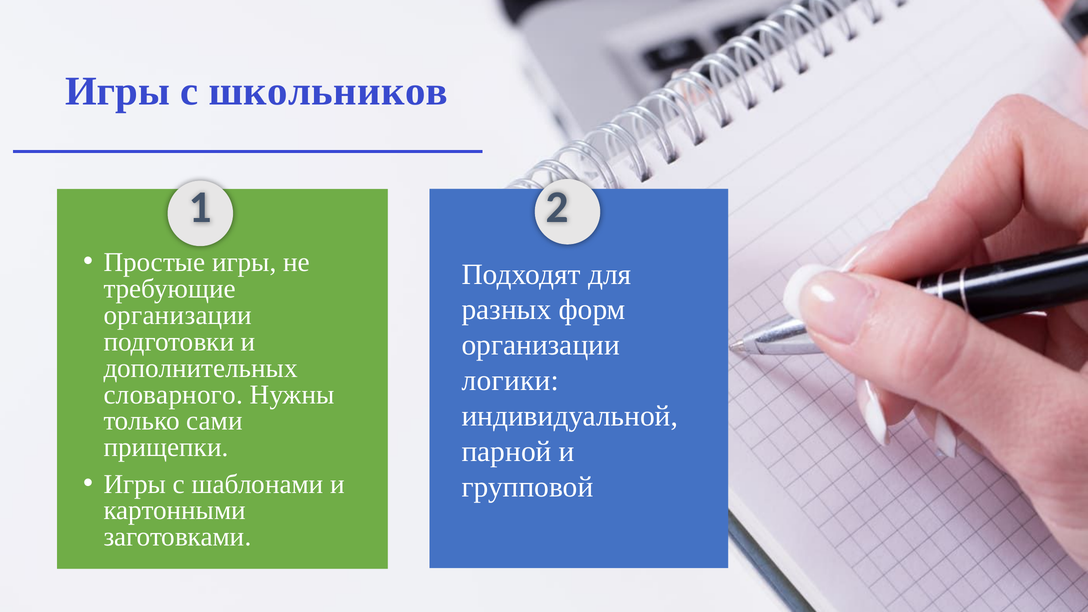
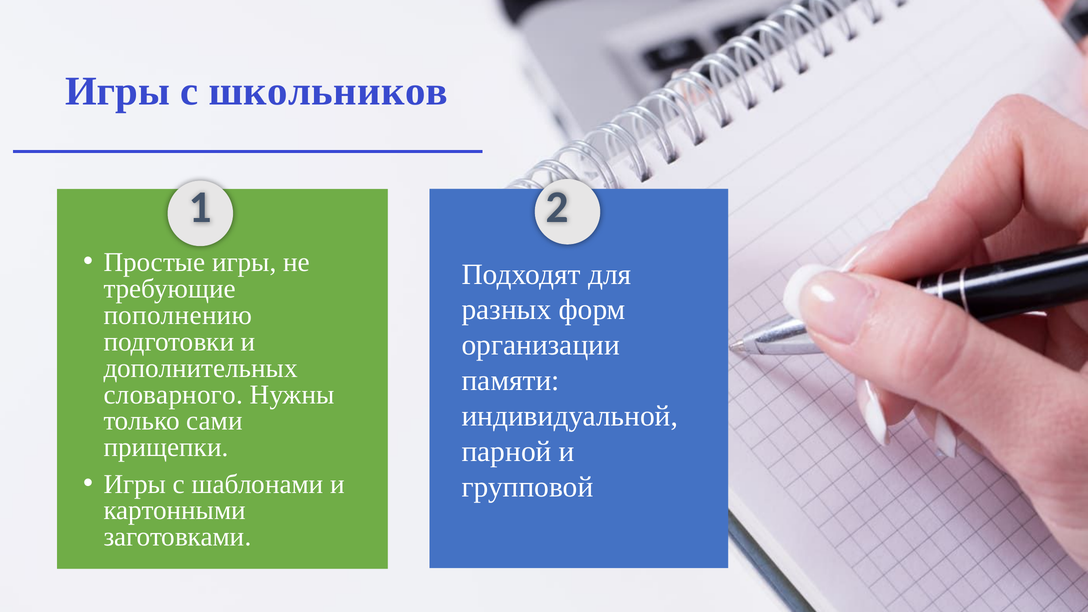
организации at (178, 315): организации -> пополнению
логики: логики -> памяти
